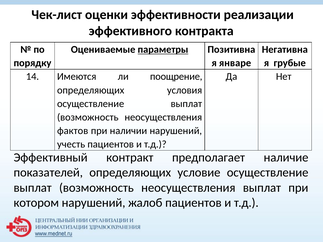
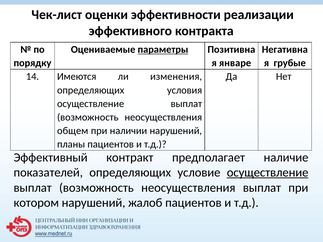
поощрение: поощрение -> изменения
фактов: фактов -> общем
учесть: учесть -> планы
осуществление at (268, 173) underline: none -> present
